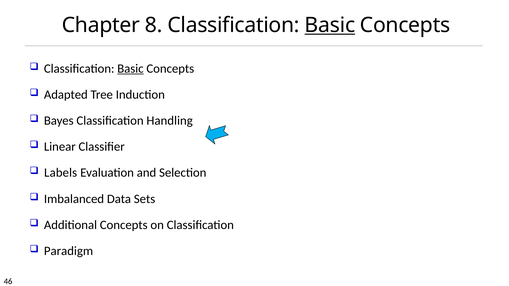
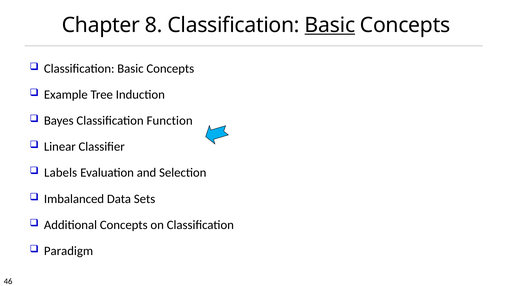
Basic at (130, 69) underline: present -> none
Adapted: Adapted -> Example
Handling: Handling -> Function
